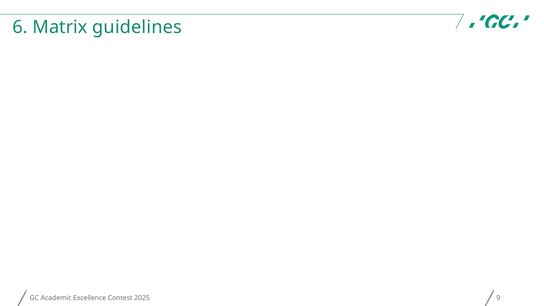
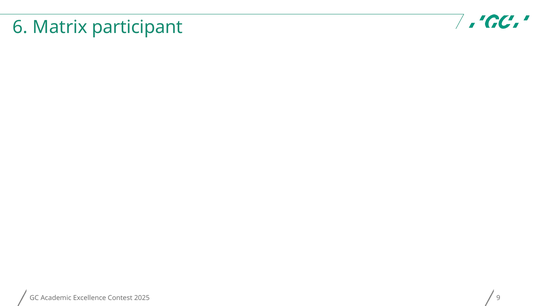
guidelines: guidelines -> participant
